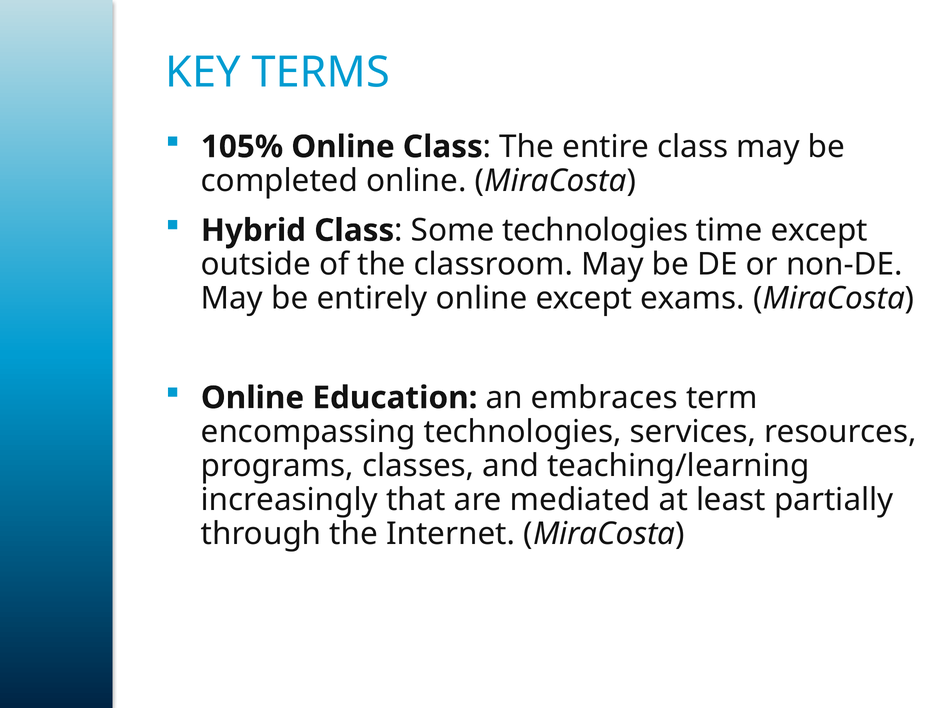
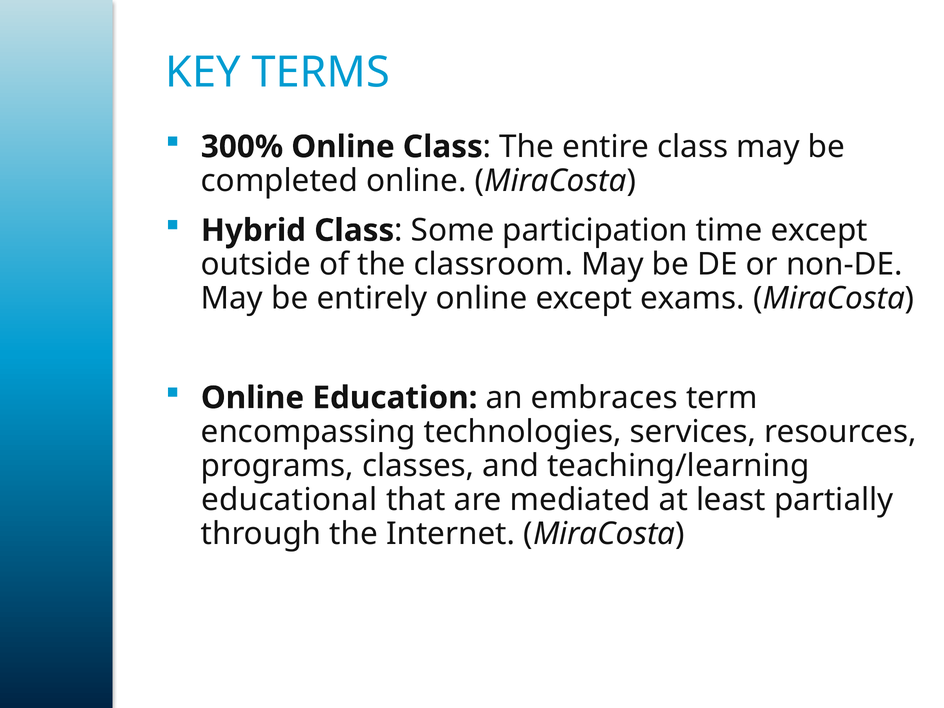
105%: 105% -> 300%
Some technologies: technologies -> participation
increasingly: increasingly -> educational
